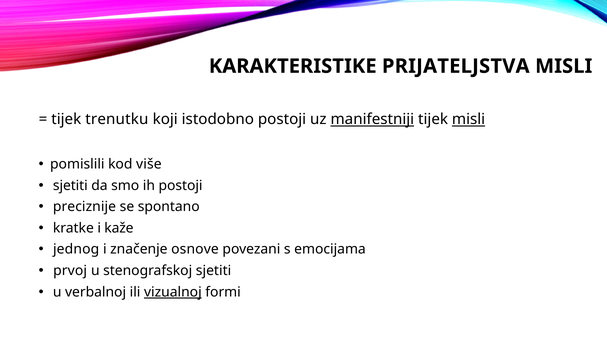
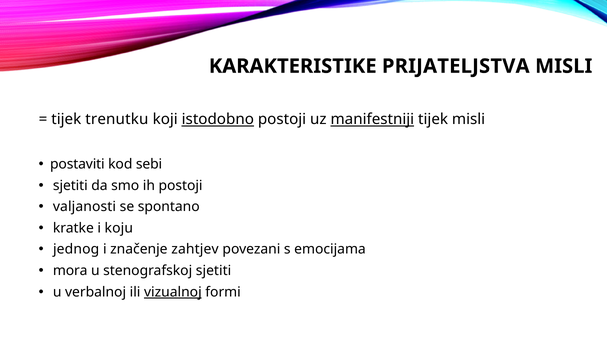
istodobno underline: none -> present
misli at (469, 120) underline: present -> none
pomislili: pomislili -> postaviti
više: više -> sebi
preciznije: preciznije -> valjanosti
kaže: kaže -> koju
osnove: osnove -> zahtjev
prvoj: prvoj -> mora
